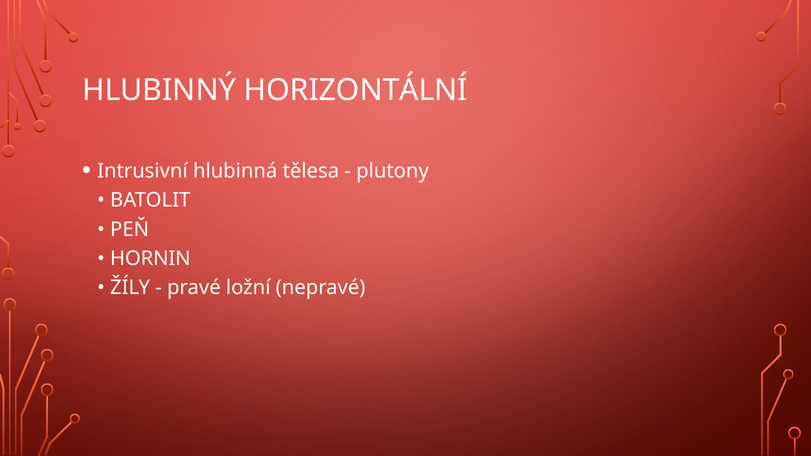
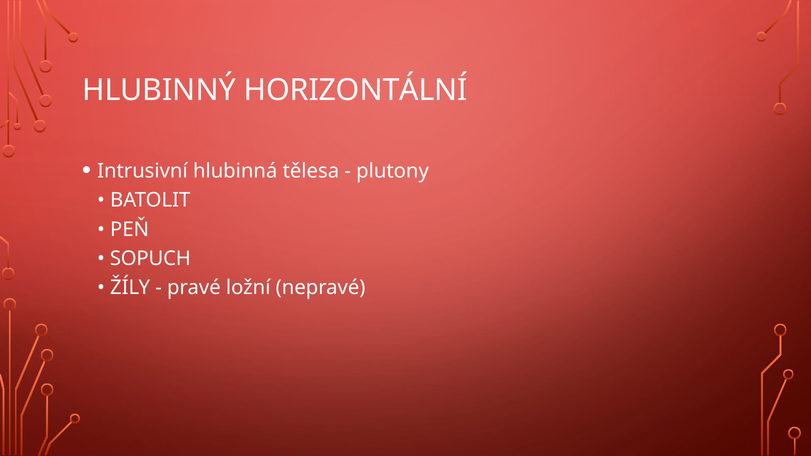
HORNIN: HORNIN -> SOPUCH
